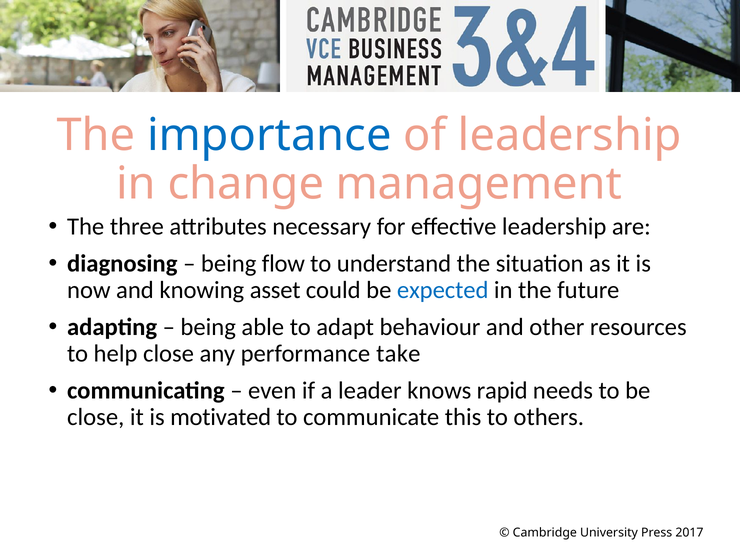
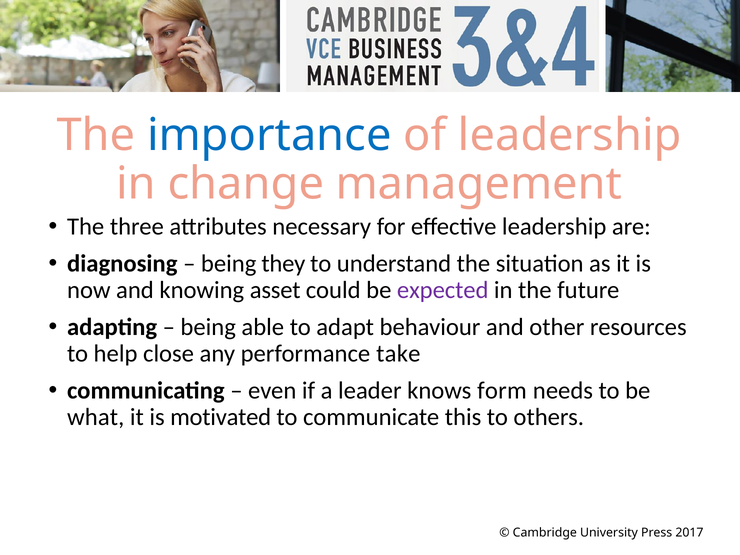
flow: flow -> they
expected colour: blue -> purple
rapid: rapid -> form
close at (96, 417): close -> what
